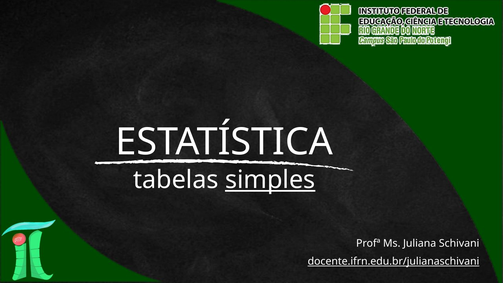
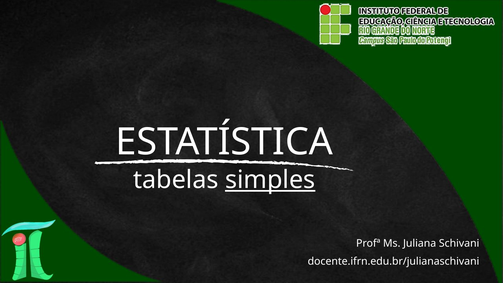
docente.ifrn.edu.br/julianaschivani underline: present -> none
